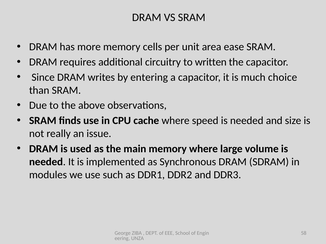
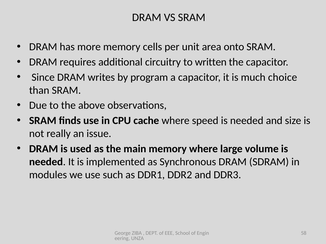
ease: ease -> onto
entering: entering -> program
